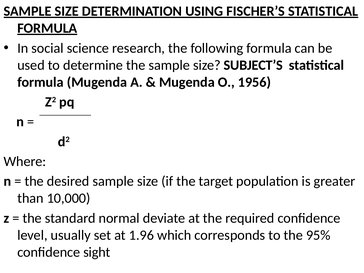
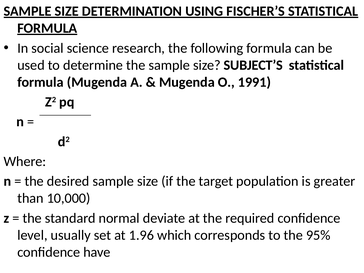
1956: 1956 -> 1991
sight: sight -> have
